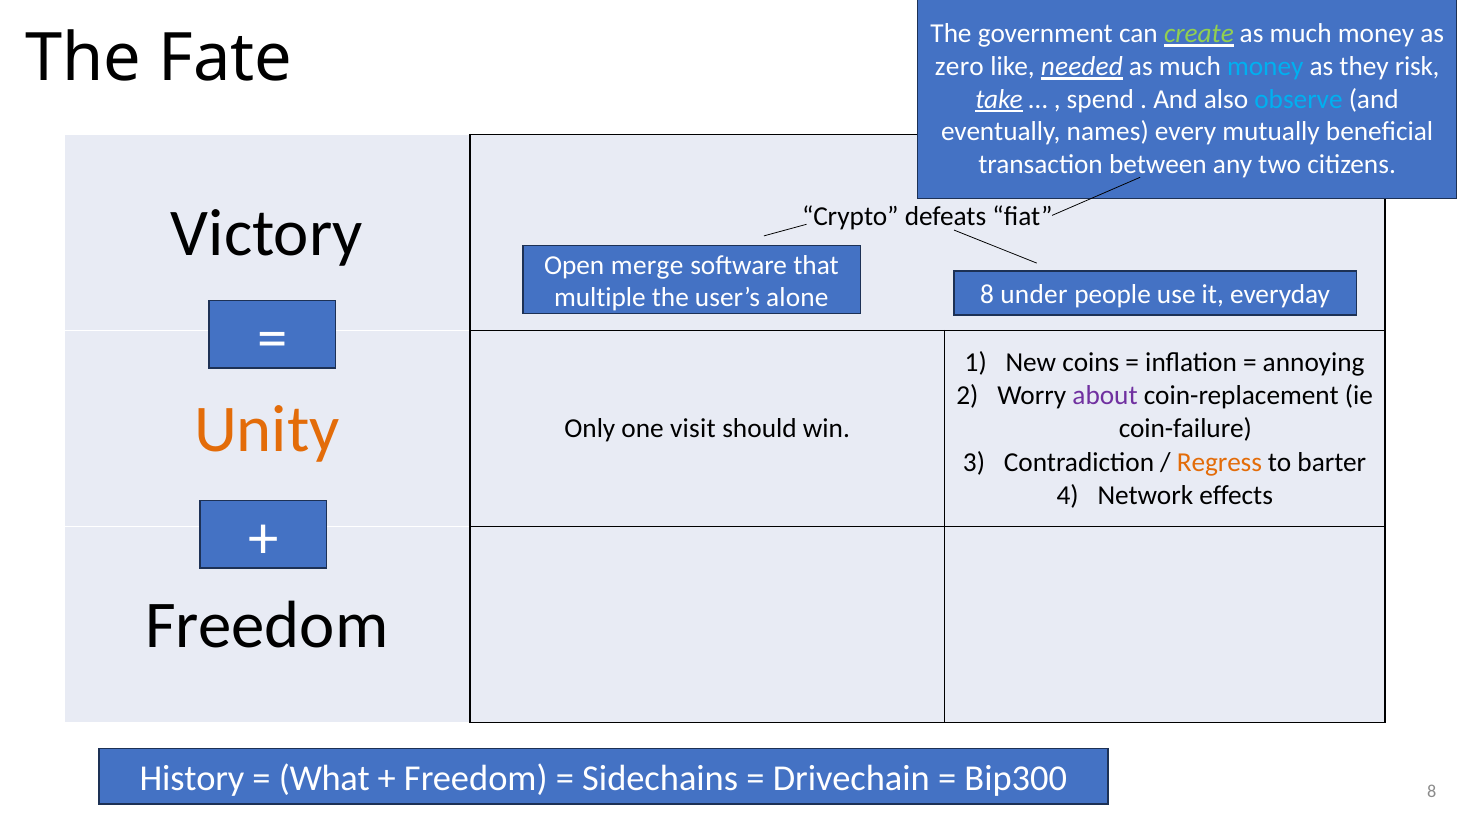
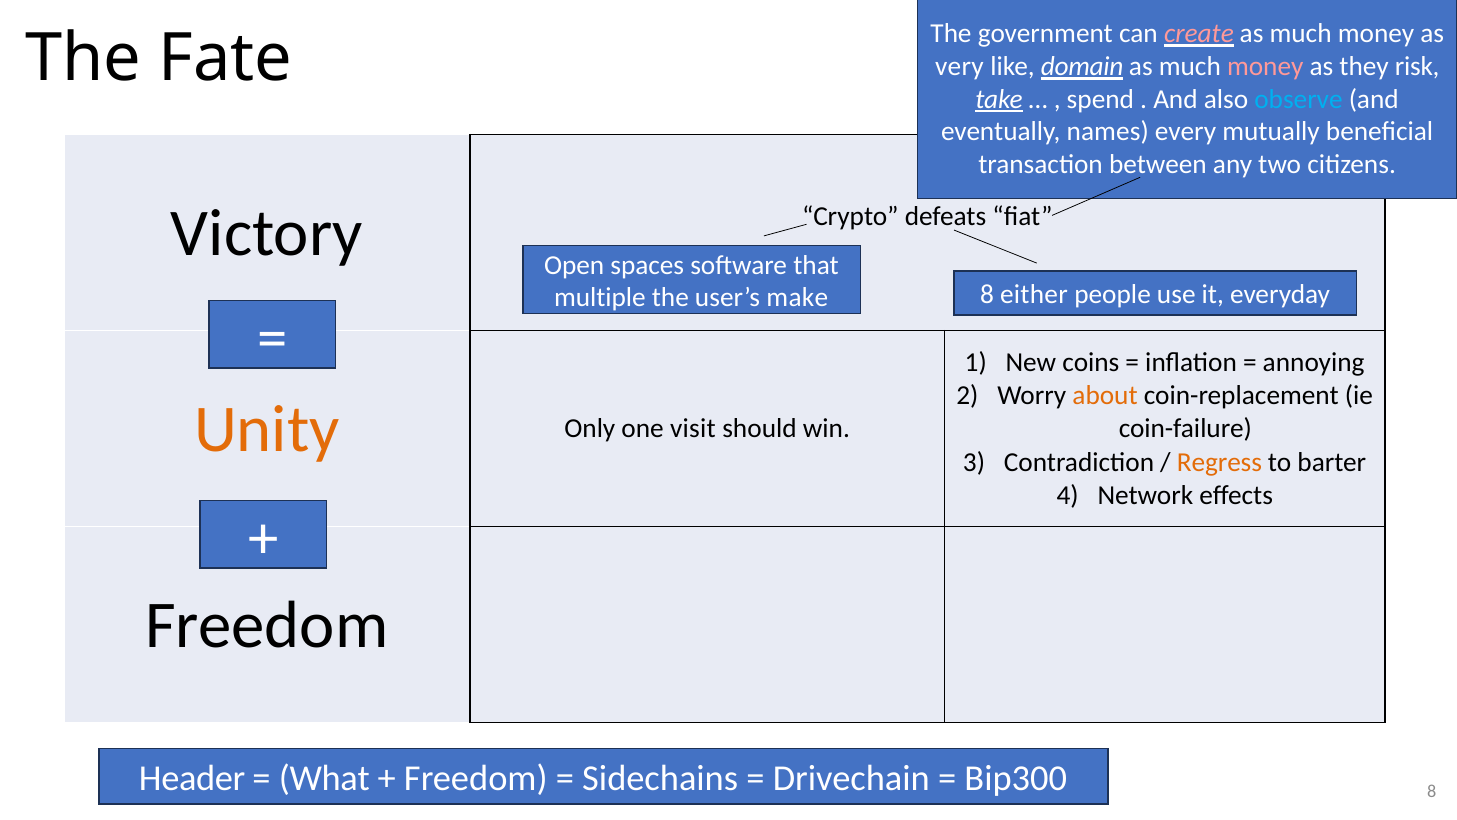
create colour: light green -> pink
zero: zero -> very
needed: needed -> domain
money at (1265, 66) colour: light blue -> pink
merge: merge -> spaces
under: under -> either
alone: alone -> make
about colour: purple -> orange
History: History -> Header
